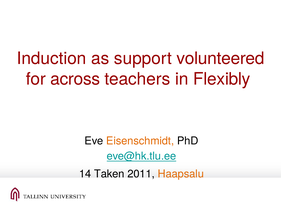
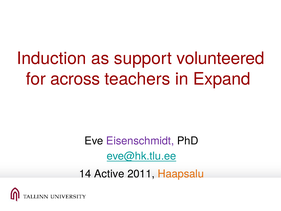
Flexibly: Flexibly -> Expand
Eisenschmidt colour: orange -> purple
Taken: Taken -> Active
